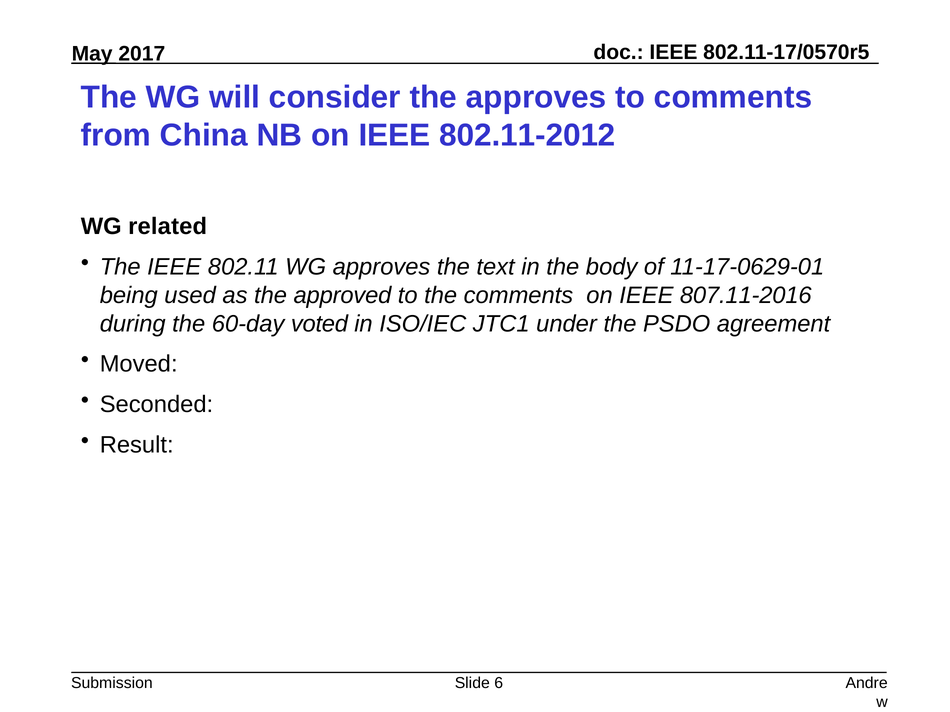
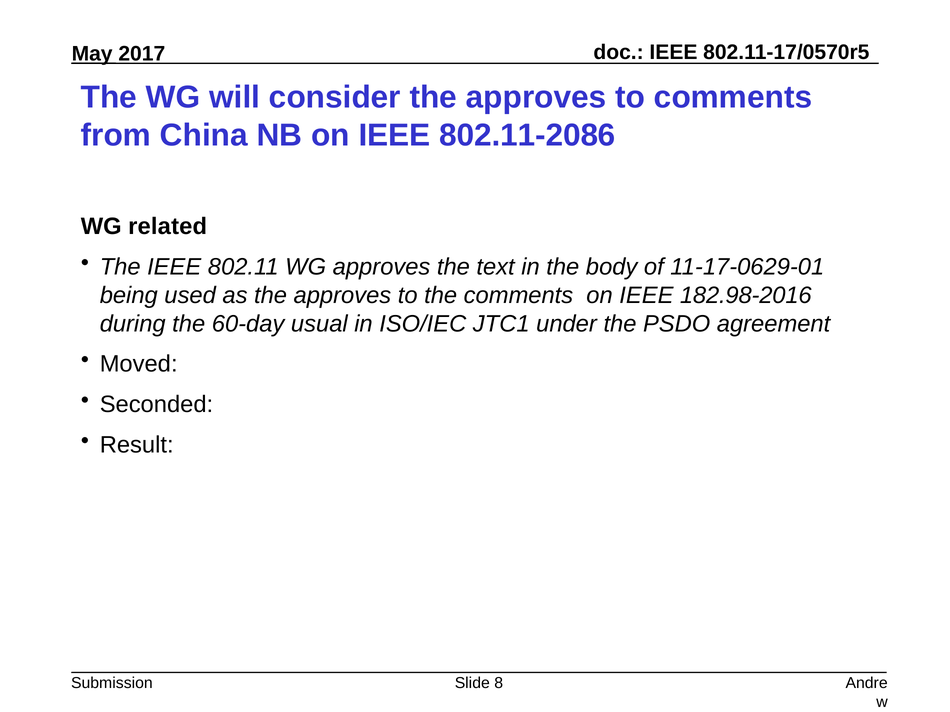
802.11-2012: 802.11-2012 -> 802.11-2086
as the approved: approved -> approves
807.11-2016: 807.11-2016 -> 182.98-2016
voted: voted -> usual
6: 6 -> 8
